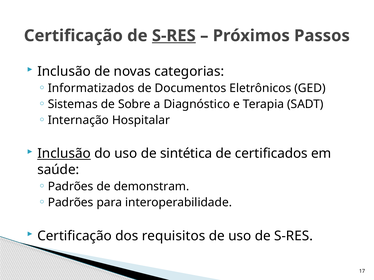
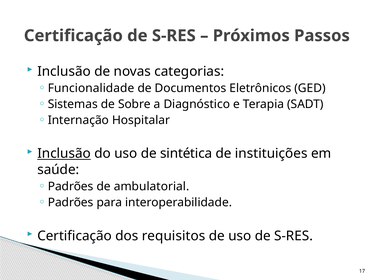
S-RES at (174, 36) underline: present -> none
Informatizados: Informatizados -> Funcionalidade
certificados: certificados -> instituições
demonstram: demonstram -> ambulatorial
